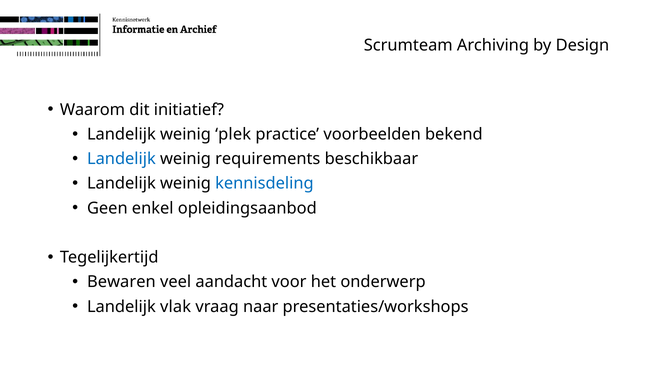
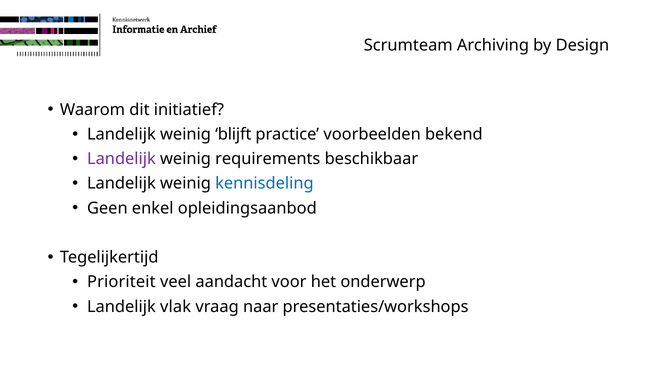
plek: plek -> blijft
Landelijk at (121, 159) colour: blue -> purple
Bewaren: Bewaren -> Prioriteit
